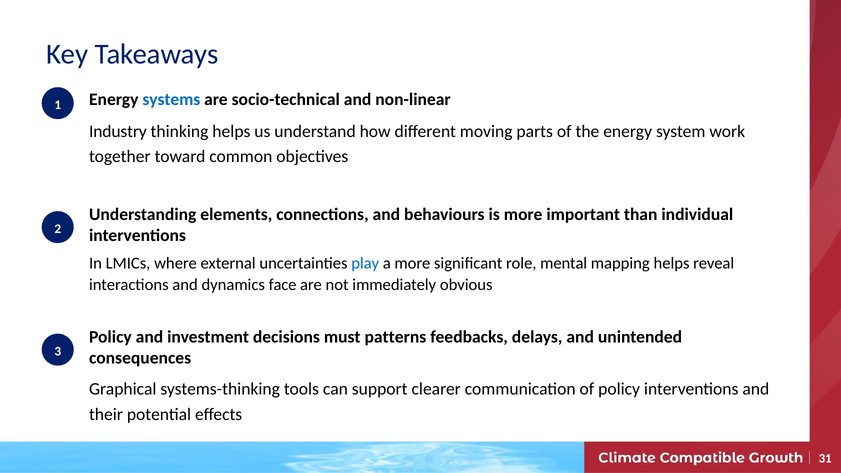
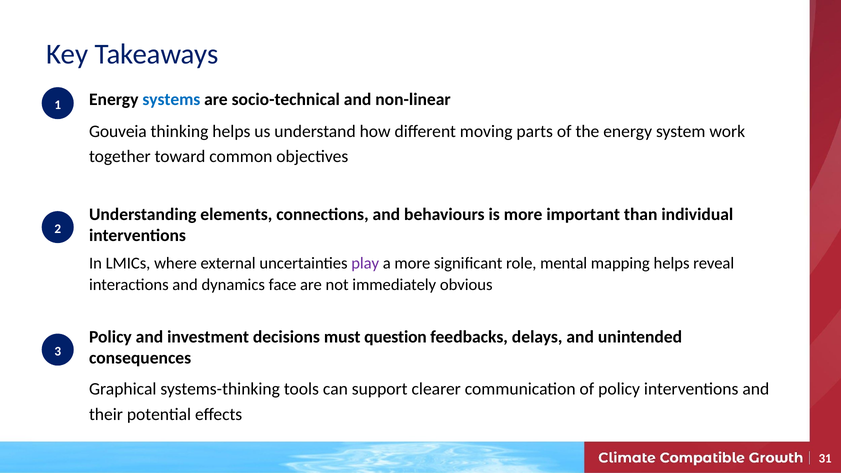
Industry: Industry -> Gouveia
play colour: blue -> purple
patterns: patterns -> question
